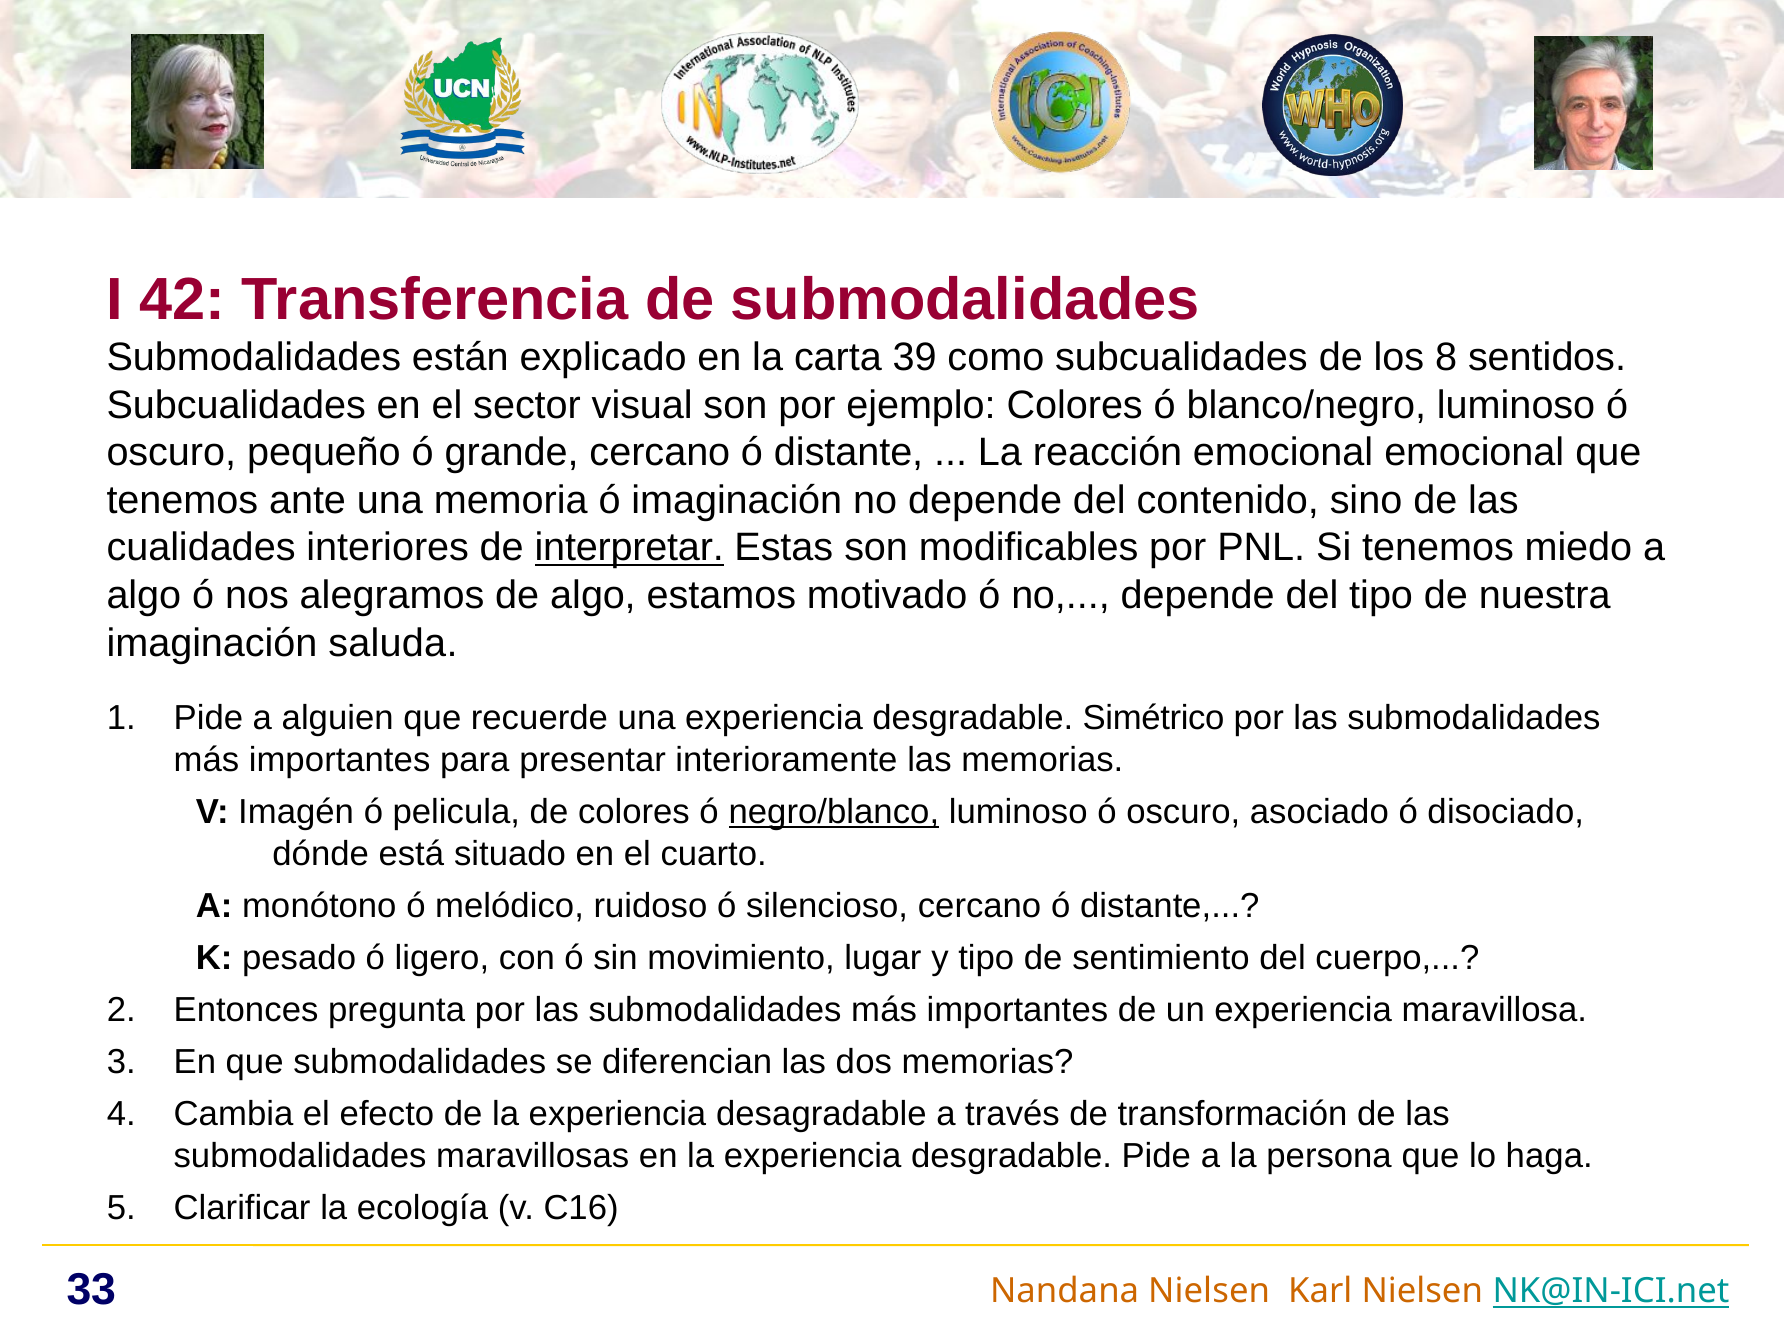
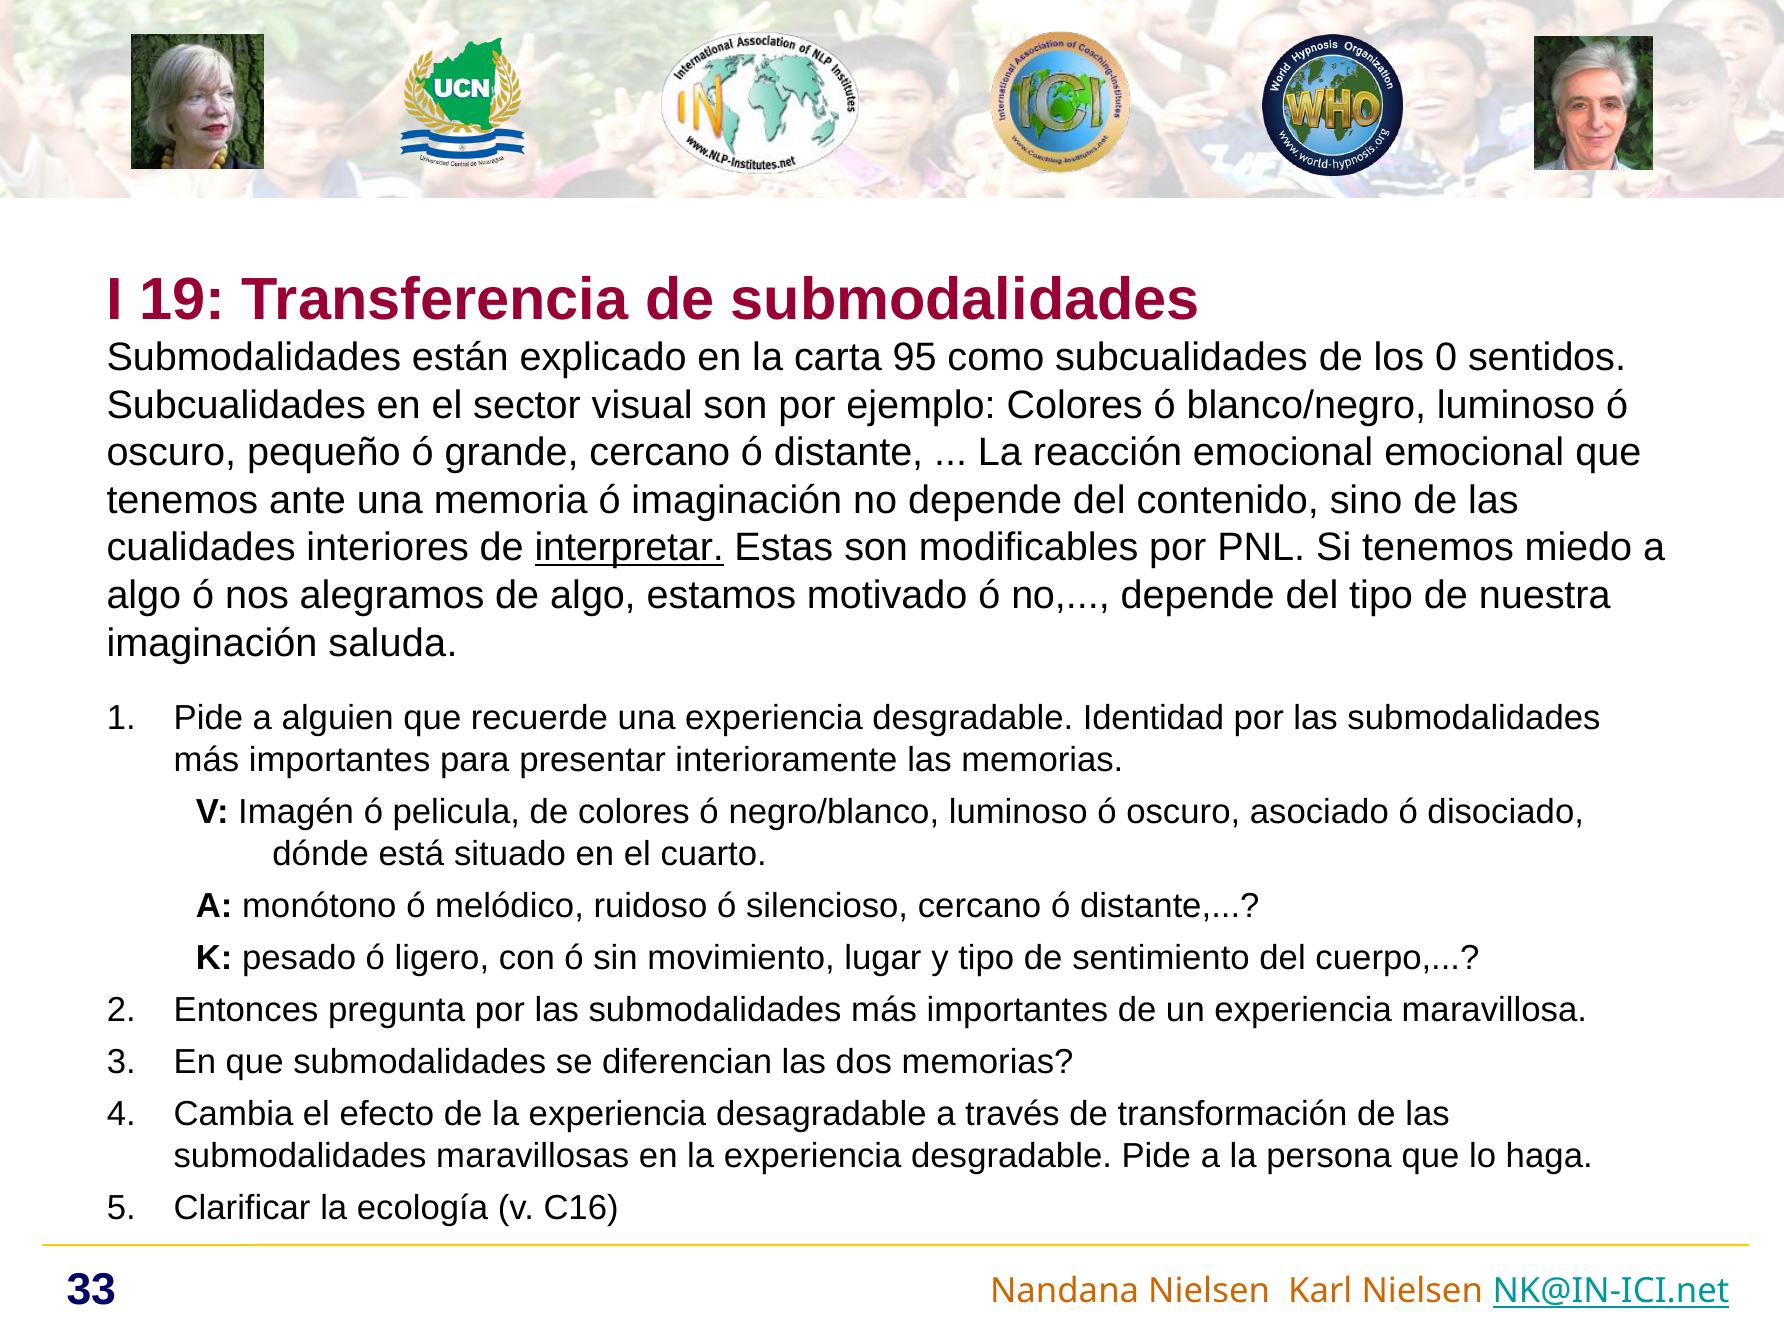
42: 42 -> 19
39: 39 -> 95
8: 8 -> 0
Simétrico: Simétrico -> Identidad
negro/blanco underline: present -> none
